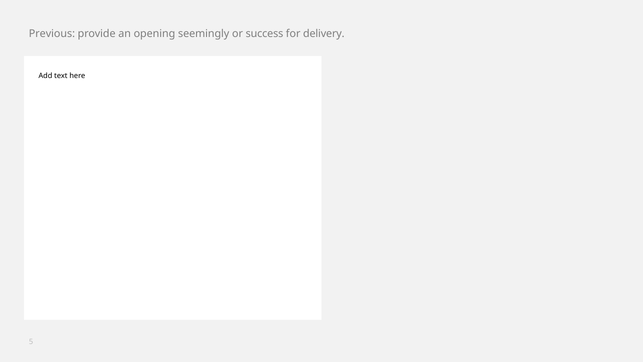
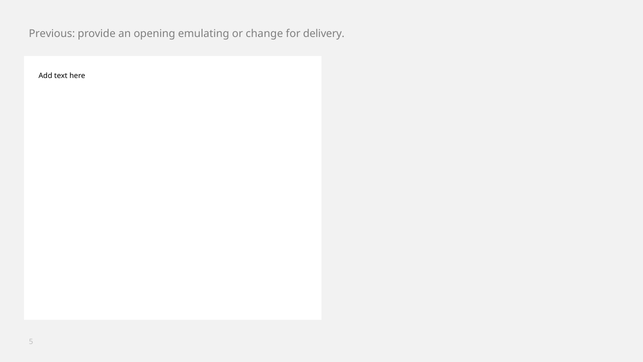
seemingly: seemingly -> emulating
success: success -> change
